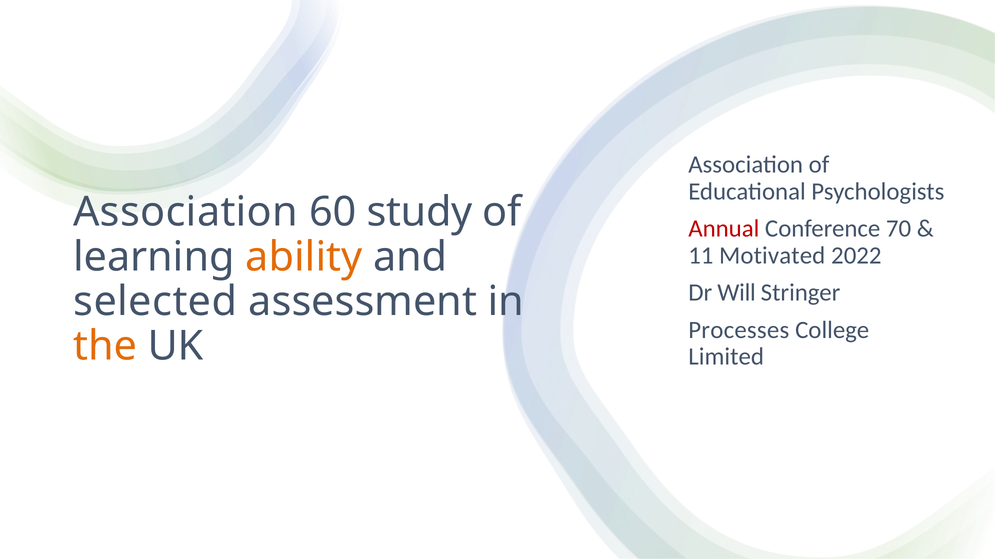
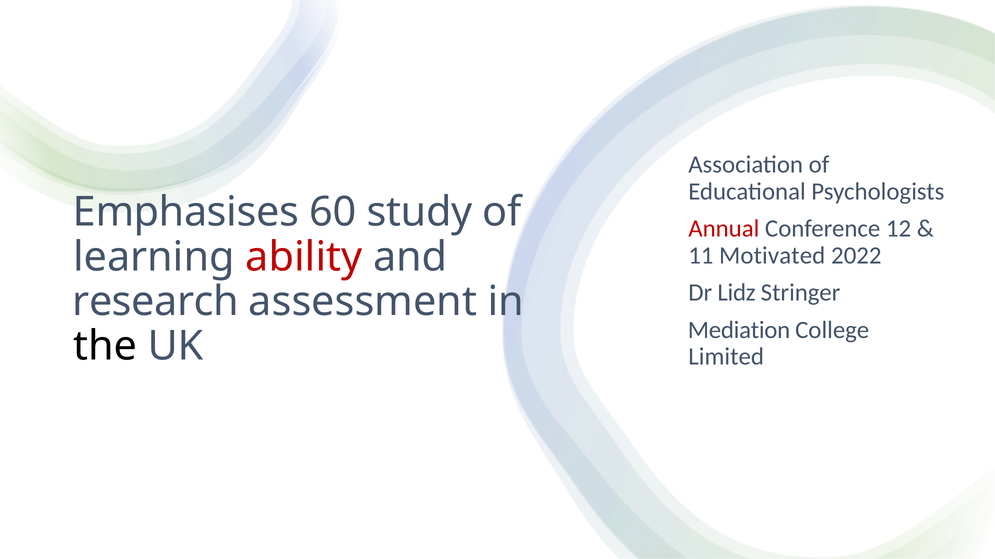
Association at (186, 212): Association -> Emphasises
70: 70 -> 12
ability colour: orange -> red
Will: Will -> Lidz
selected: selected -> research
Processes: Processes -> Mediation
the colour: orange -> black
